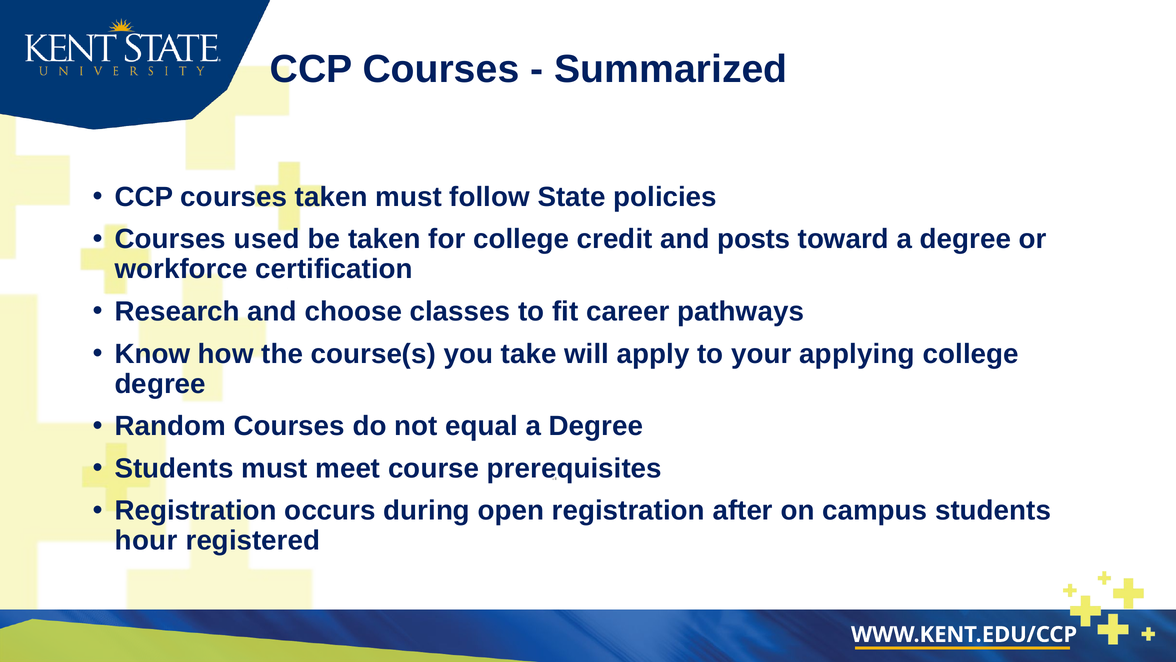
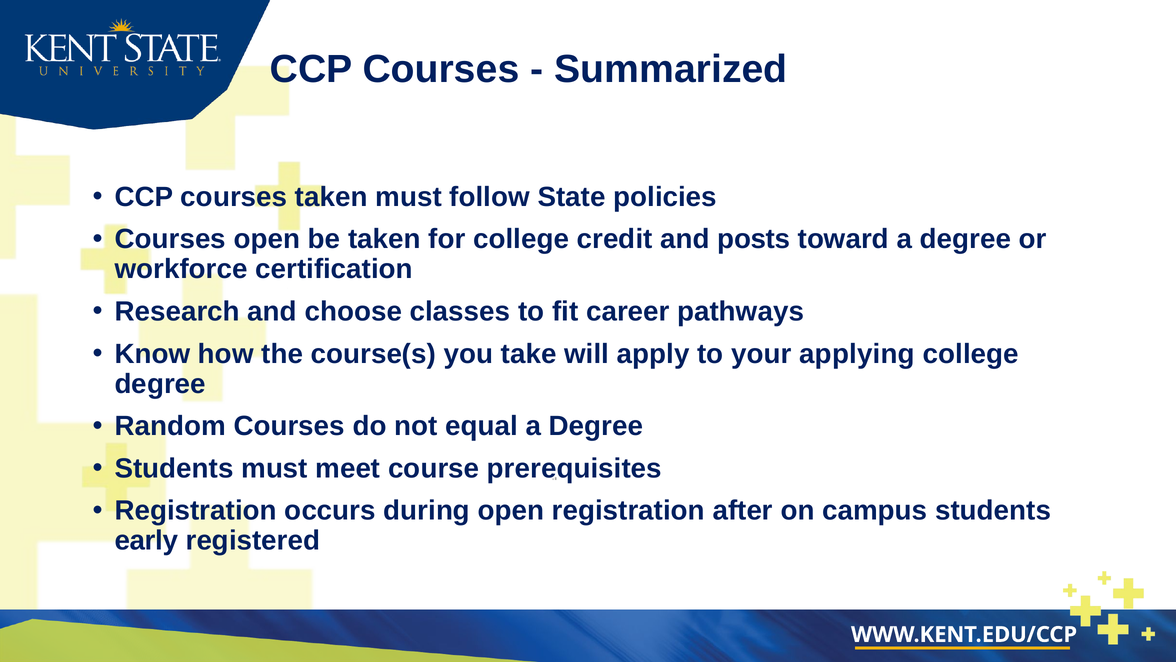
Courses used: used -> open
hour: hour -> early
